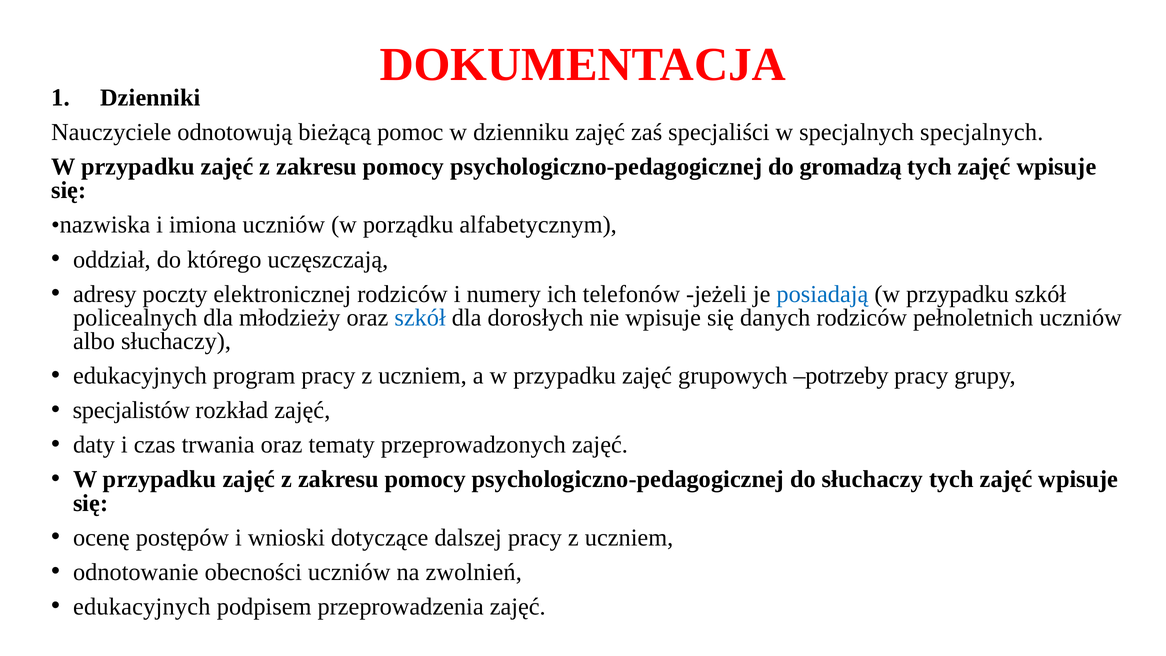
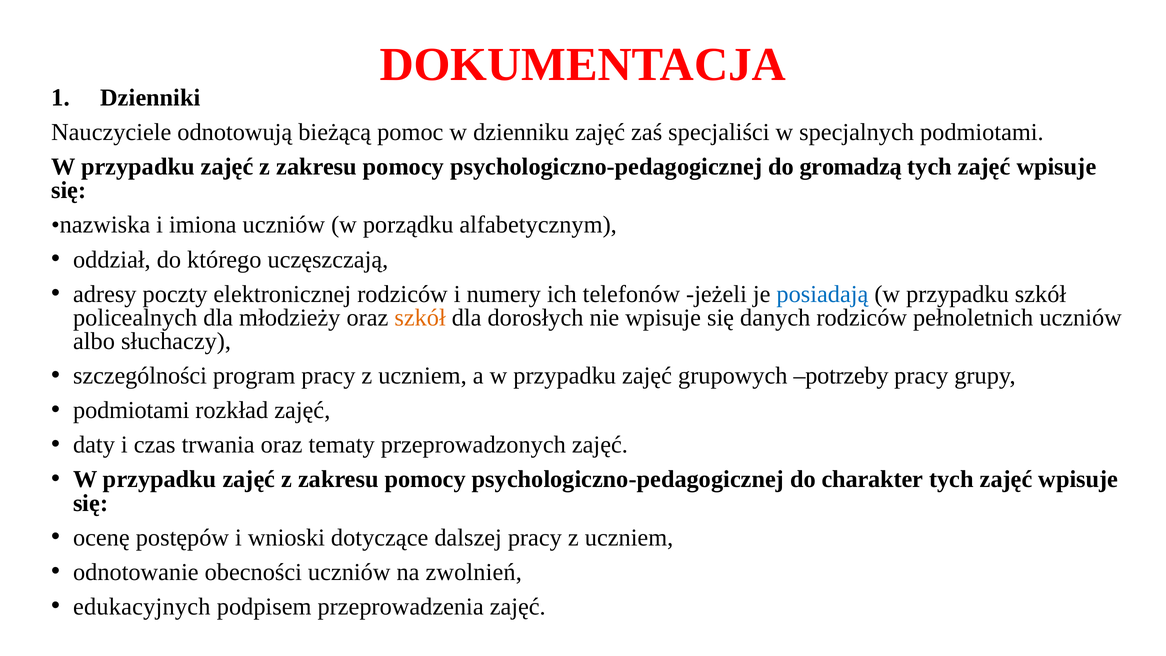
specjalnych specjalnych: specjalnych -> podmiotami
szkół at (420, 318) colour: blue -> orange
edukacyjnych at (140, 376): edukacyjnych -> szczególności
specjalistów at (131, 410): specjalistów -> podmiotami
do słuchaczy: słuchaczy -> charakter
